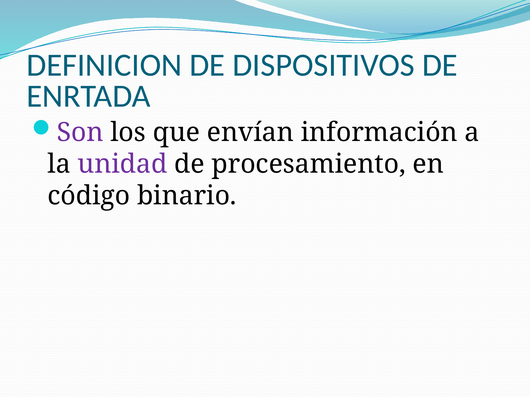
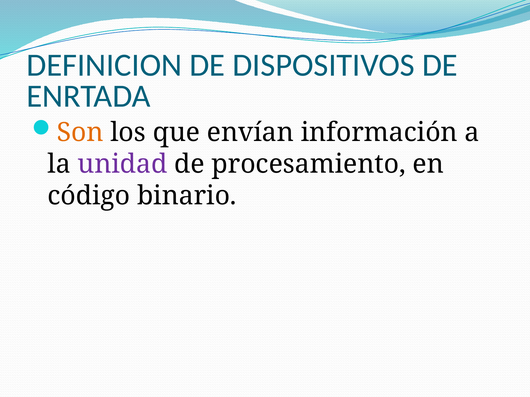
Son colour: purple -> orange
